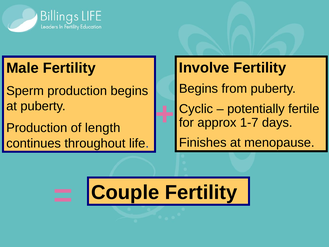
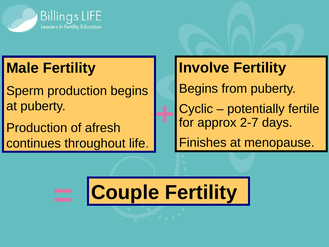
1-7: 1-7 -> 2-7
length: length -> afresh
